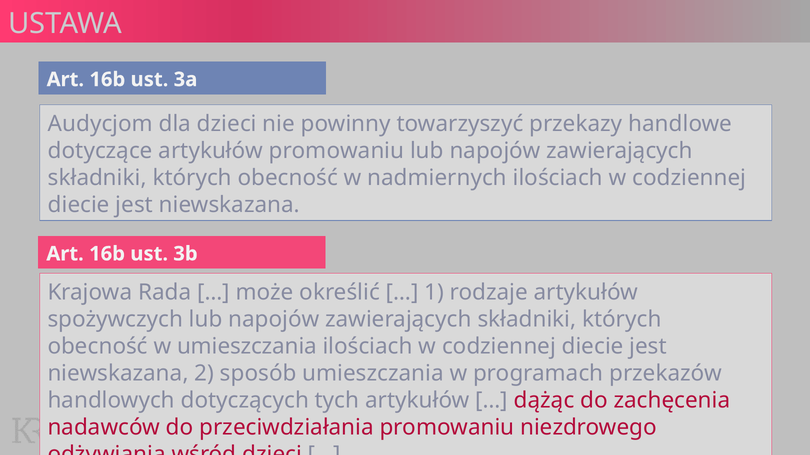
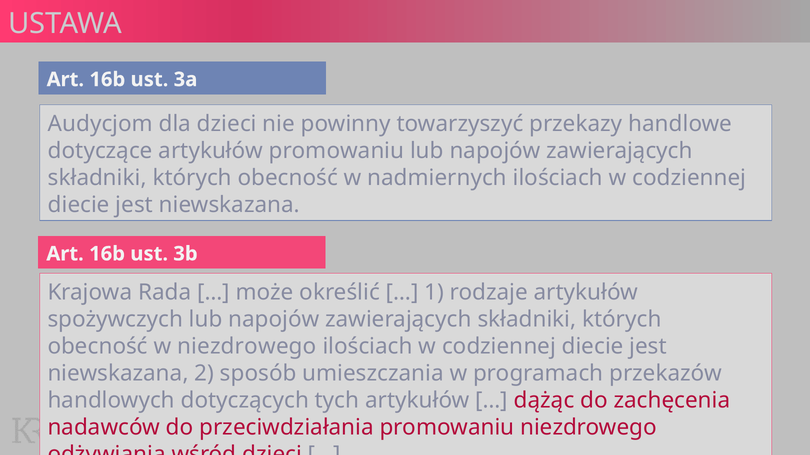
w umieszczania: umieszczania -> niezdrowego
